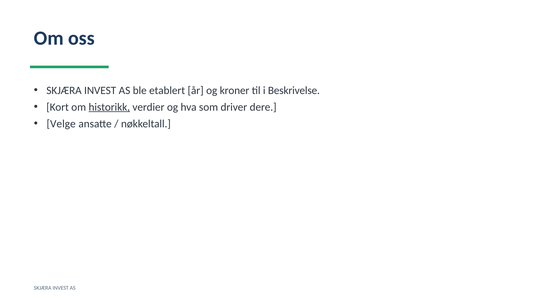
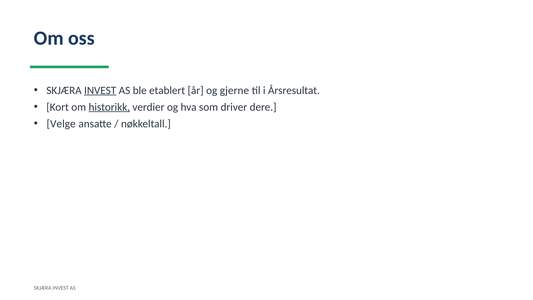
INVEST at (100, 90) underline: none -> present
kroner: kroner -> gjerne
Beskrivelse: Beskrivelse -> Årsresultat
